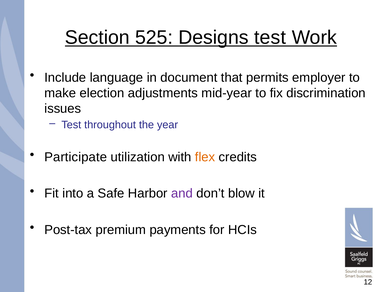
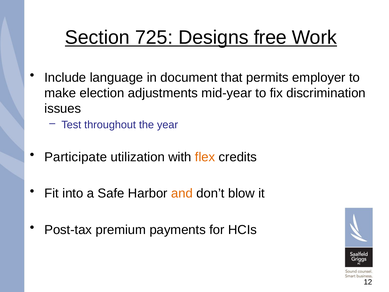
525: 525 -> 725
Designs test: test -> free
and colour: purple -> orange
